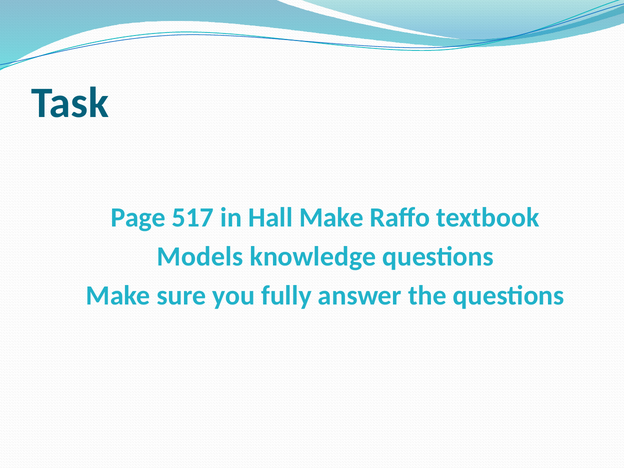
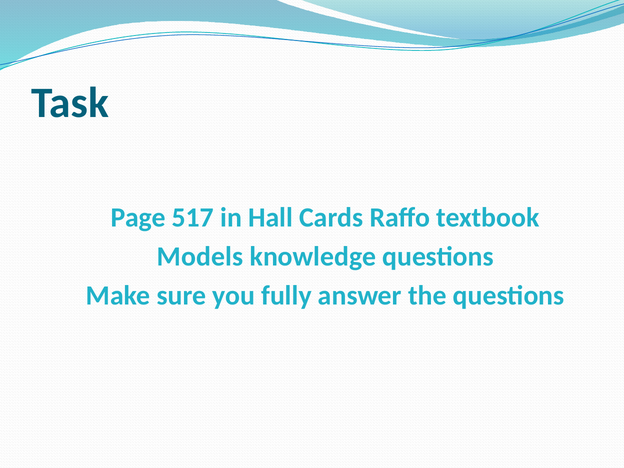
Hall Make: Make -> Cards
